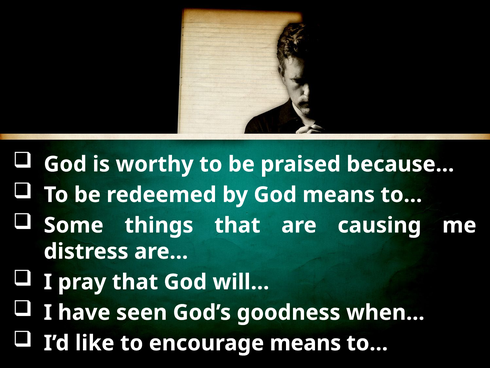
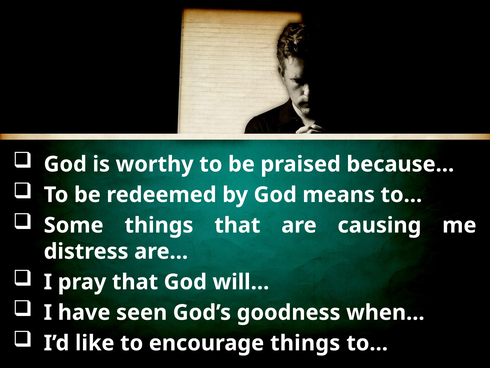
encourage means: means -> things
